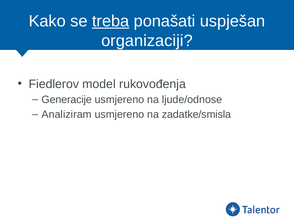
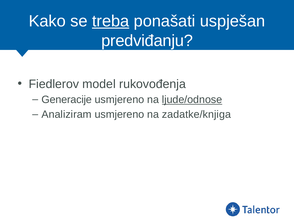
organizaciji: organizaciji -> predviđanju
ljude/odnose underline: none -> present
zadatke/smisla: zadatke/smisla -> zadatke/knjiga
